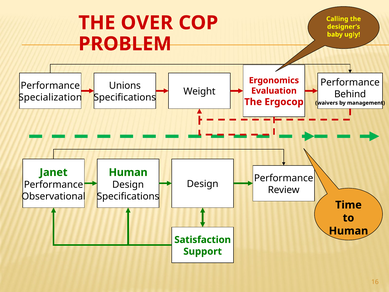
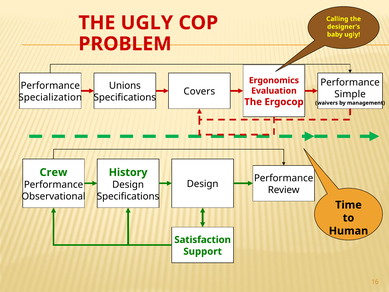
THE OVER: OVER -> UGLY
Weight: Weight -> Covers
Behind: Behind -> Simple
Janet: Janet -> Crew
Human at (128, 172): Human -> History
